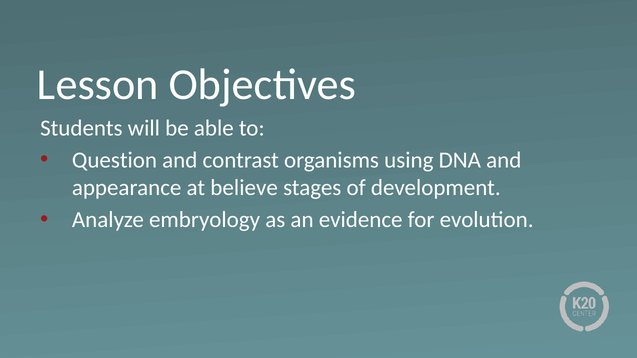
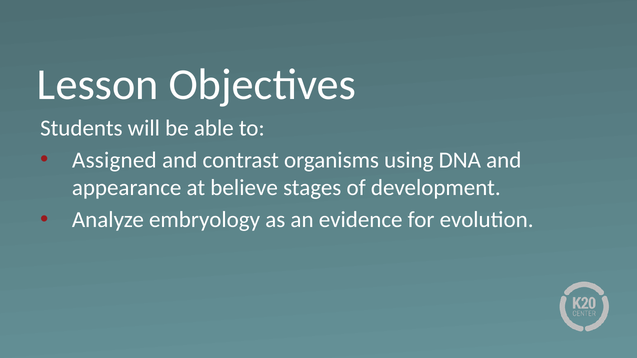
Question: Question -> Assigned
